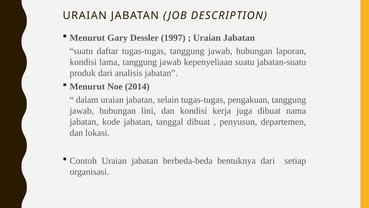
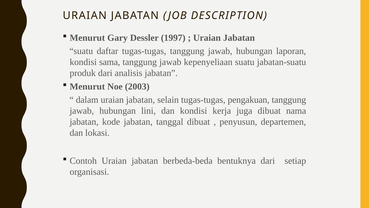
lama: lama -> sama
2014: 2014 -> 2003
